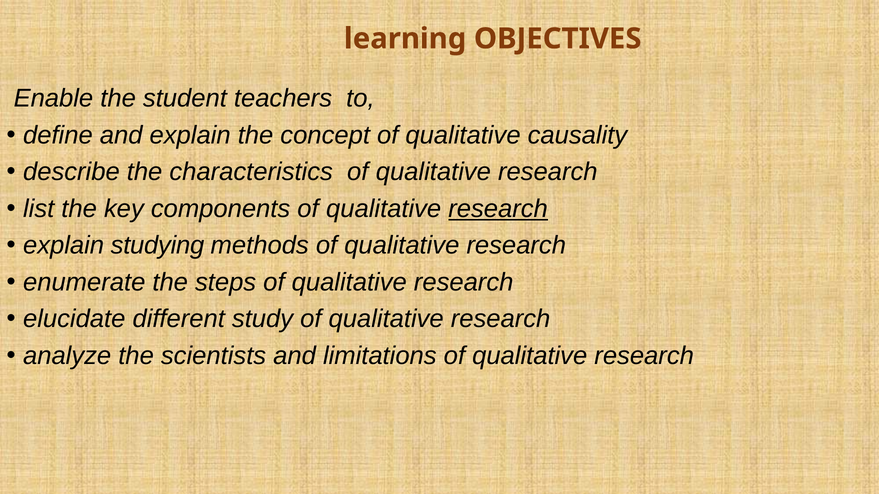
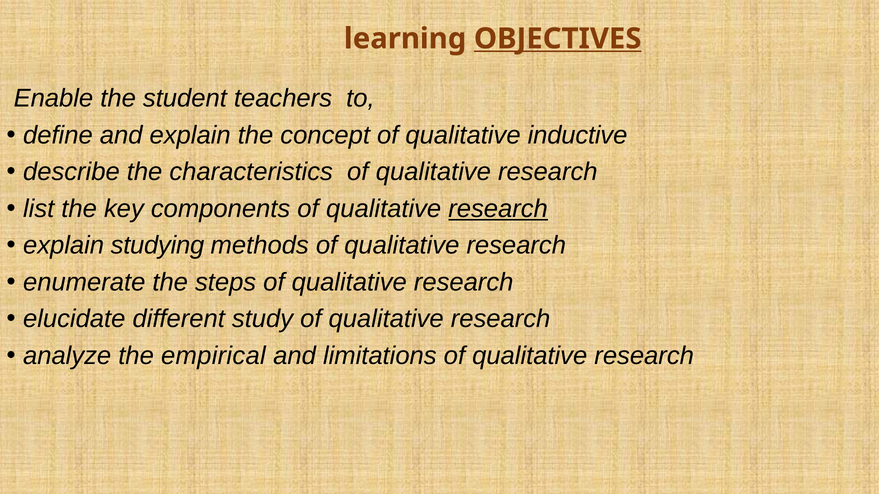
OBJECTIVES underline: none -> present
causality: causality -> inductive
scientists: scientists -> empirical
